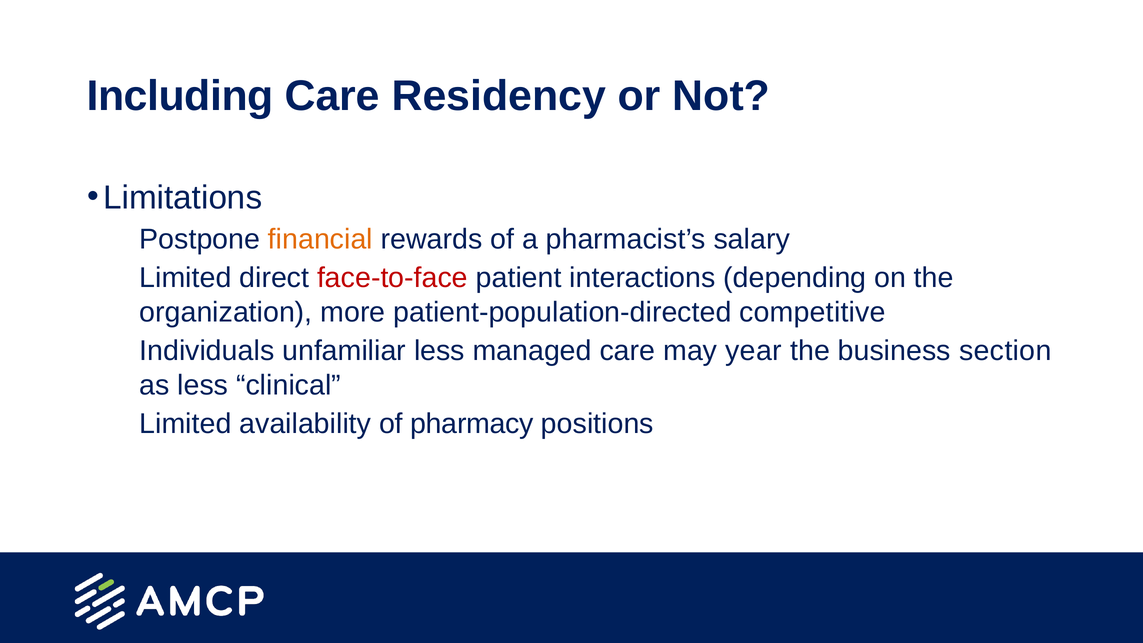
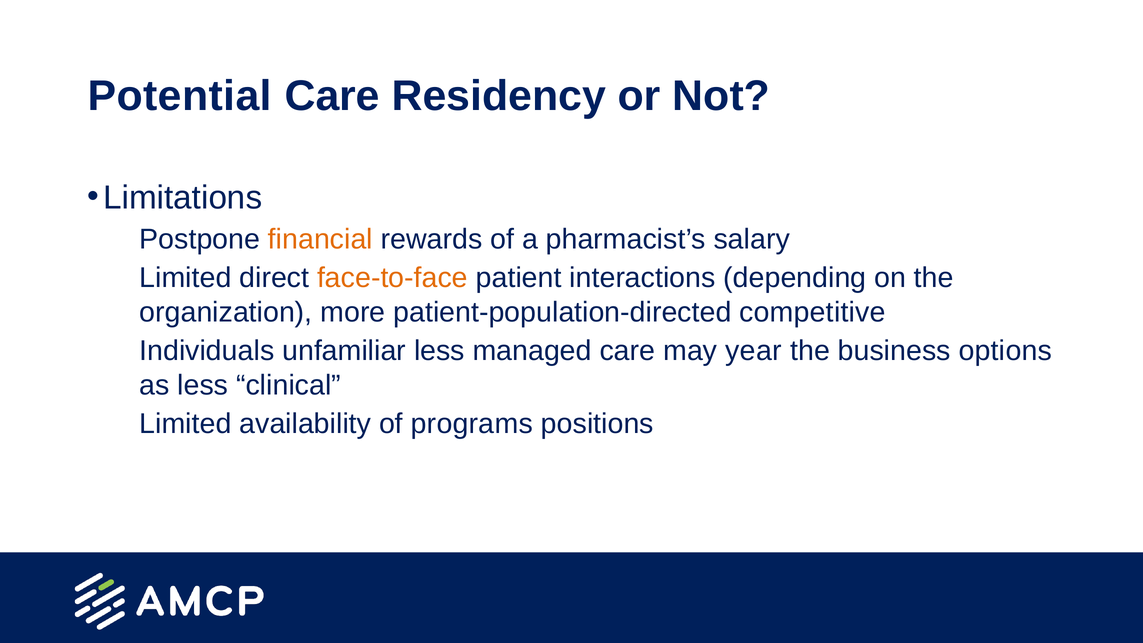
Including: Including -> Potential
face-to-face colour: red -> orange
section: section -> options
pharmacy: pharmacy -> programs
